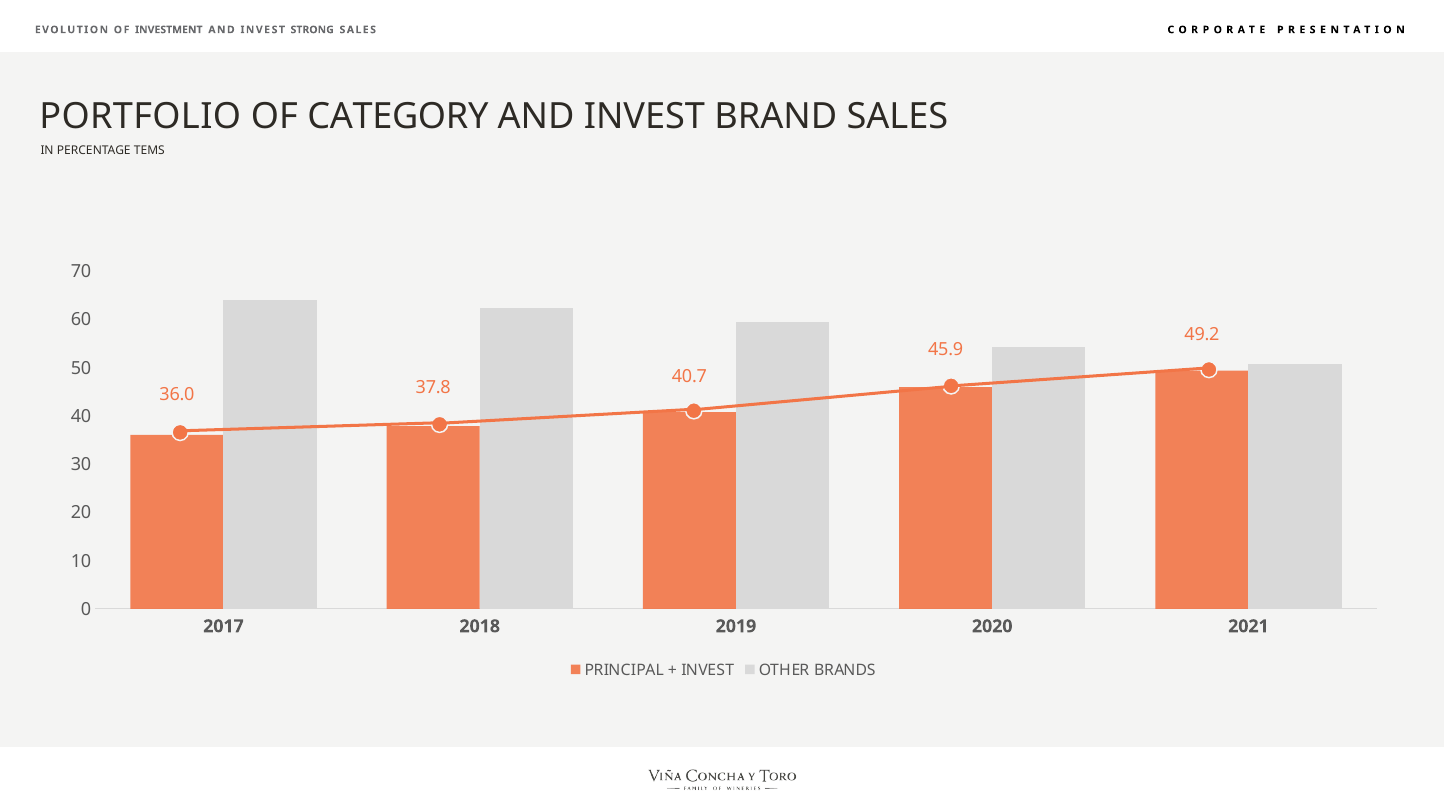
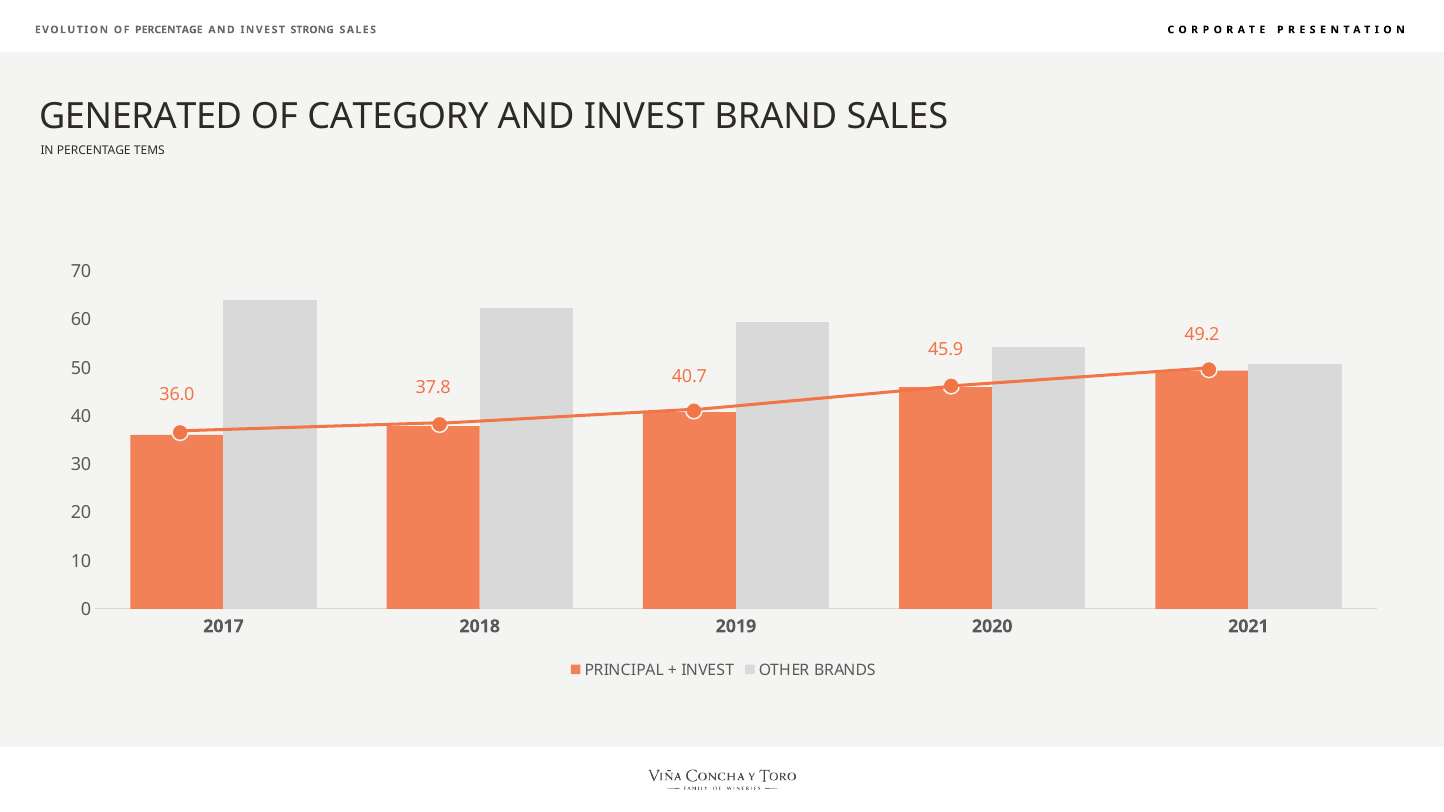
OF INVESTMENT: INVESTMENT -> PERCENTAGE
PORTFOLIO: PORTFOLIO -> GENERATED
